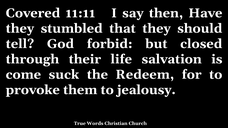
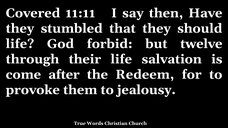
tell at (20, 44): tell -> life
closed: closed -> twelve
suck: suck -> after
